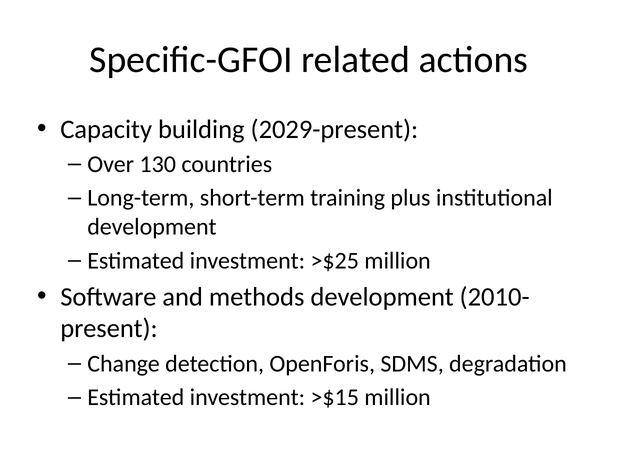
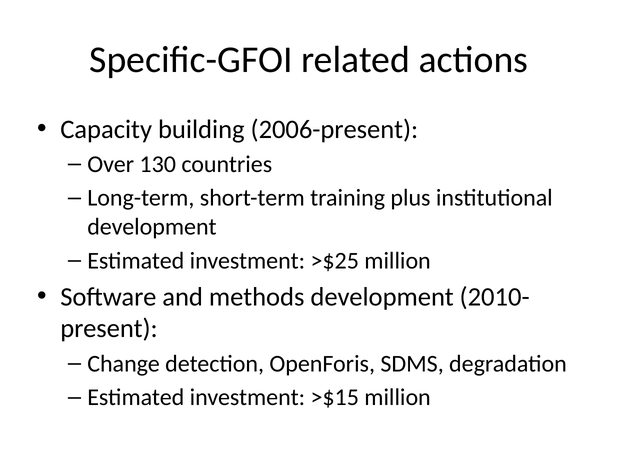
2029-present: 2029-present -> 2006-present
